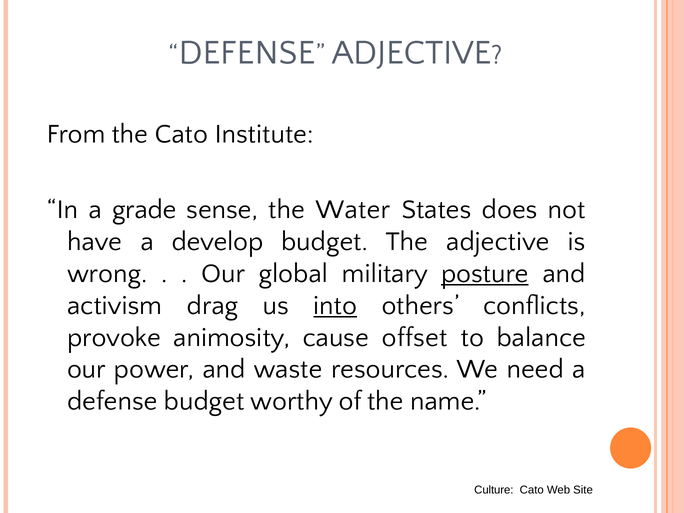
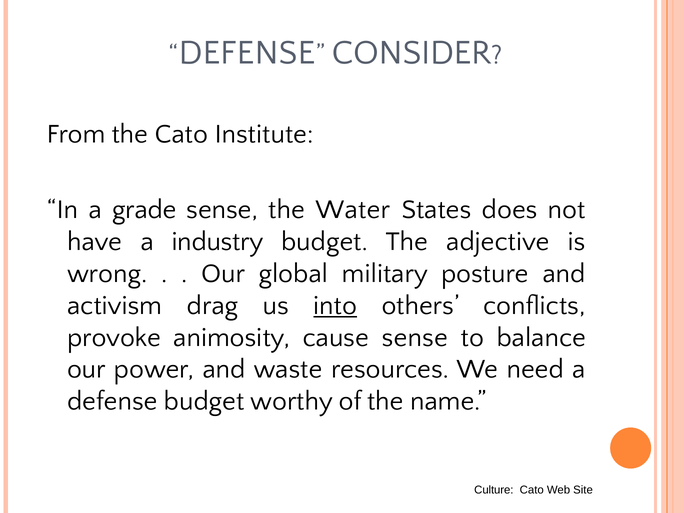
ADJECTIVE at (412, 53): ADJECTIVE -> CONSIDER
develop: develop -> industry
posture underline: present -> none
cause offset: offset -> sense
